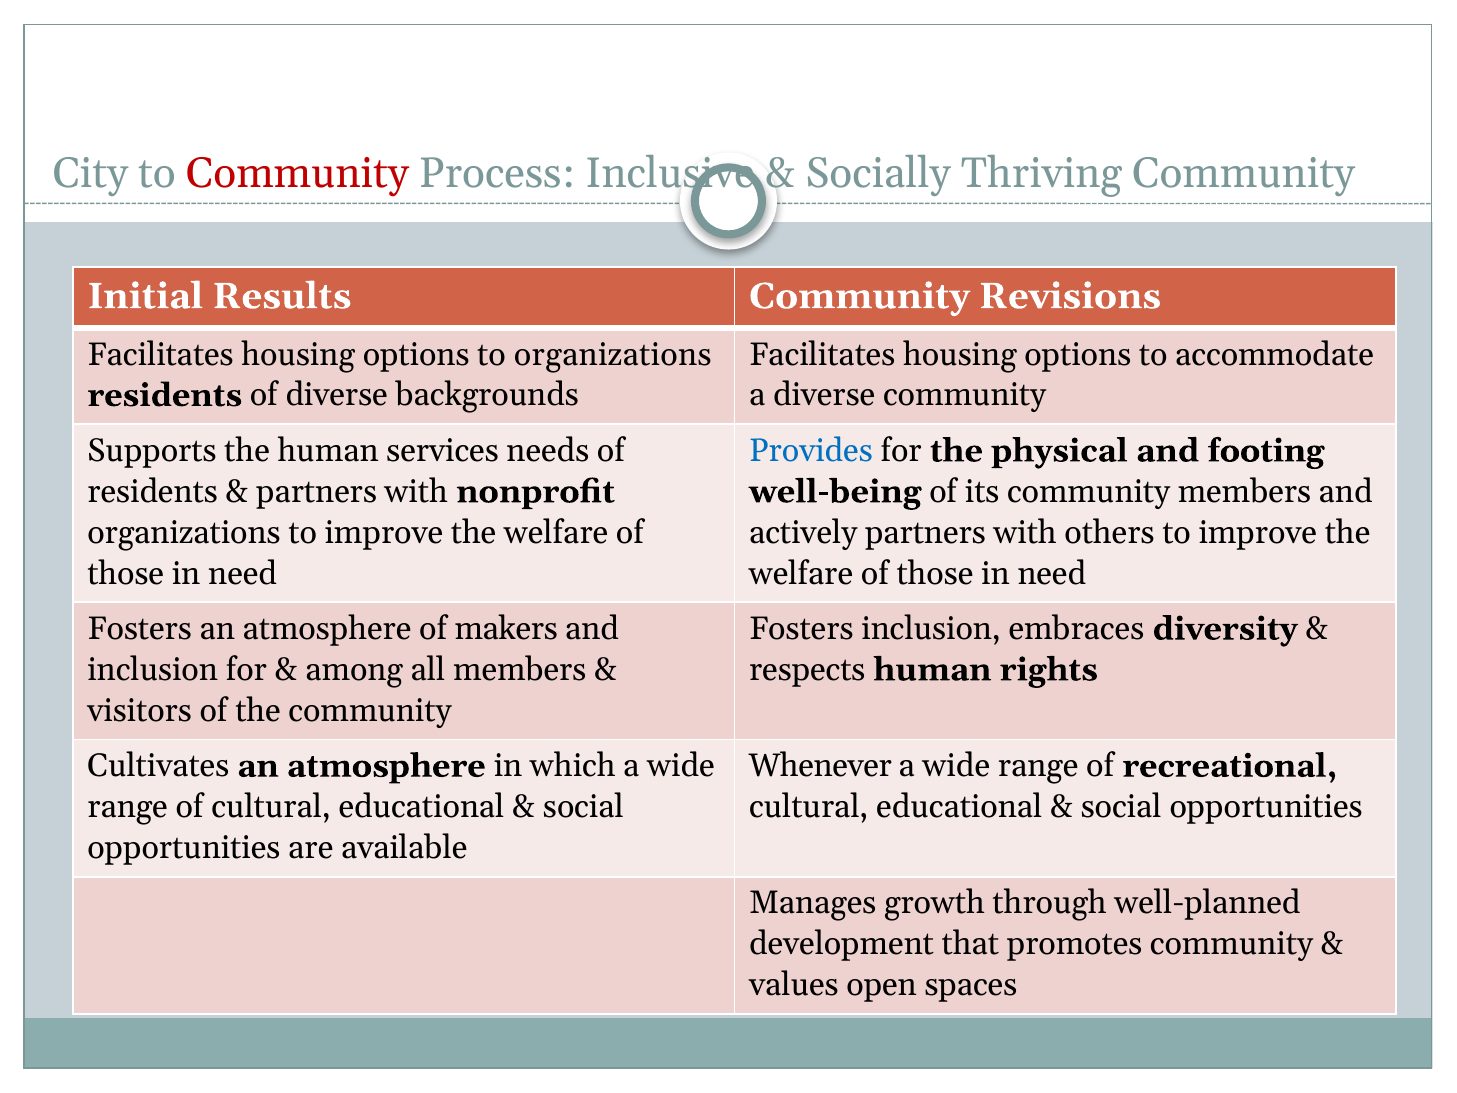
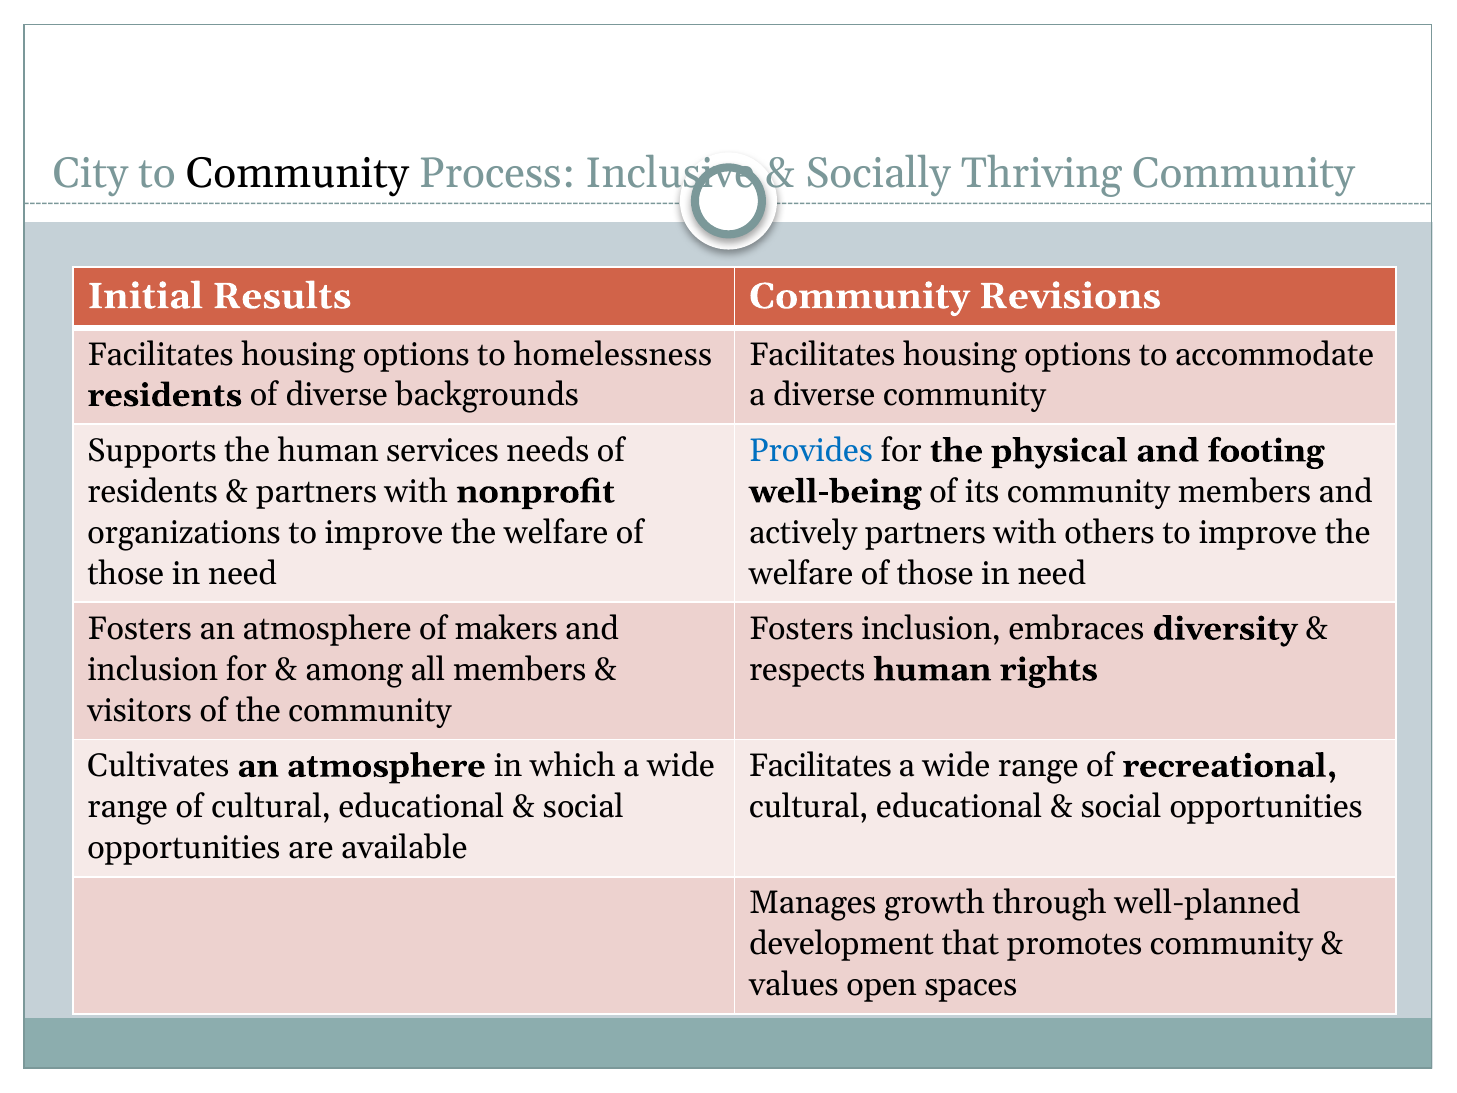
Community at (297, 174) colour: red -> black
to organizations: organizations -> homelessness
Whenever at (820, 766): Whenever -> Facilitates
